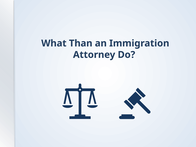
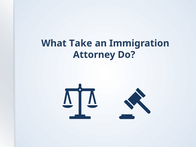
Than: Than -> Take
